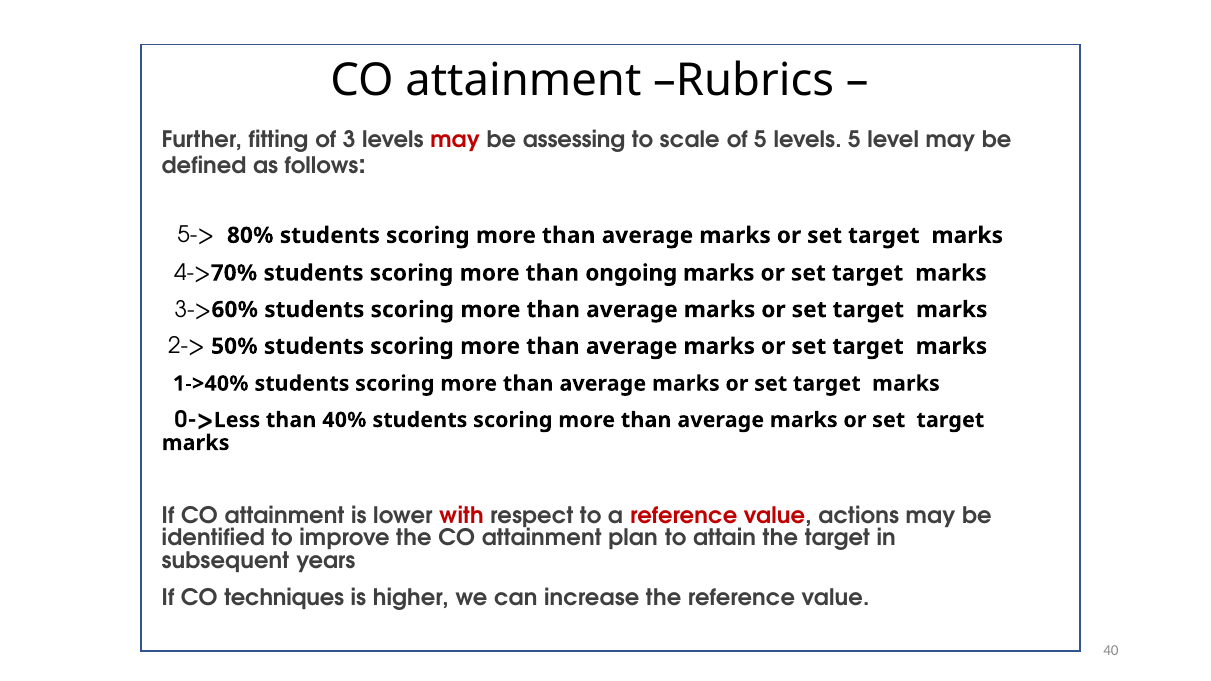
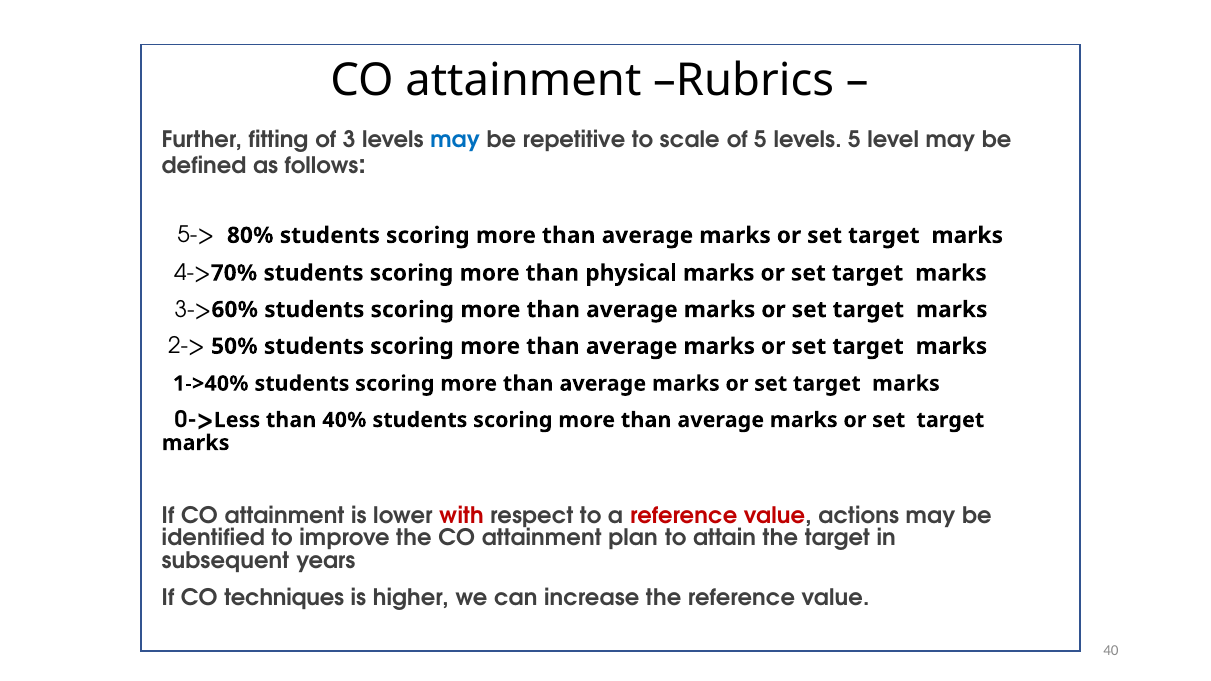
may at (455, 140) colour: red -> blue
assessing: assessing -> repetitive
ongoing: ongoing -> physical
